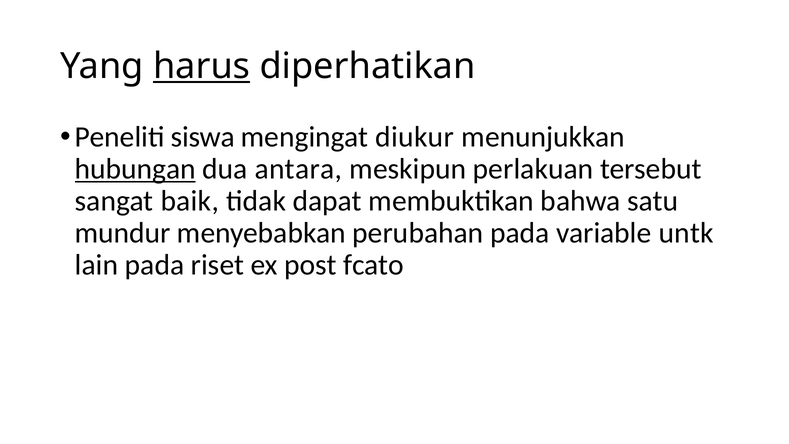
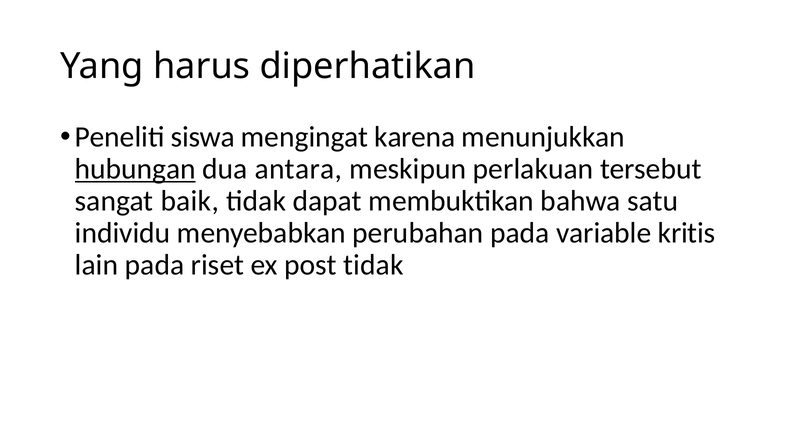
harus underline: present -> none
diukur: diukur -> karena
mundur: mundur -> individu
untk: untk -> kritis
post fcato: fcato -> tidak
